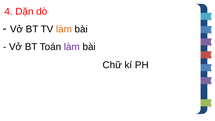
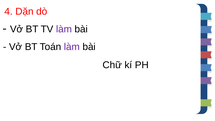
làm at (64, 29) colour: orange -> purple
